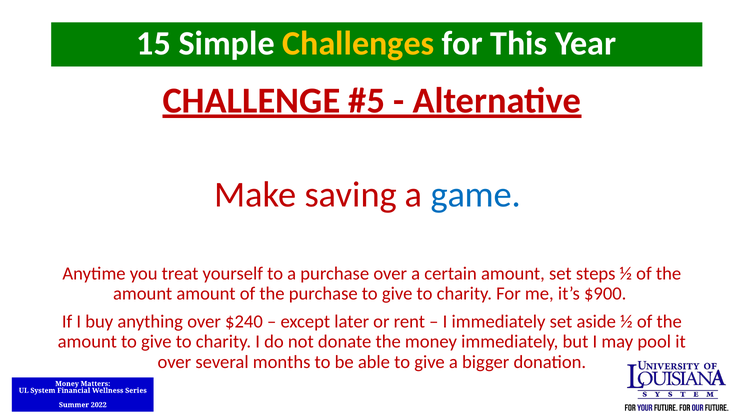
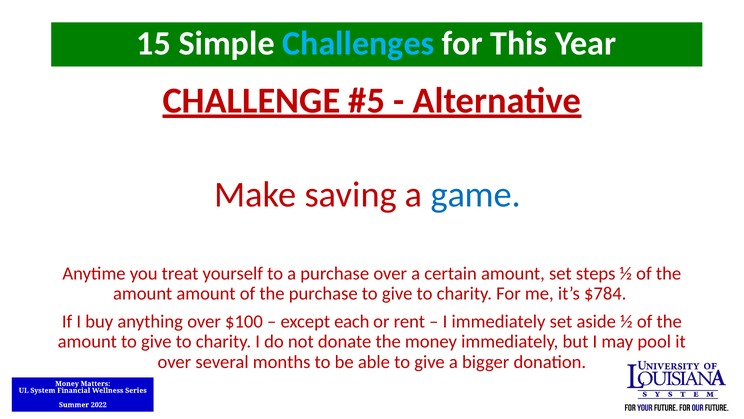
Challenges colour: yellow -> light blue
$900: $900 -> $784
$240: $240 -> $100
later: later -> each
